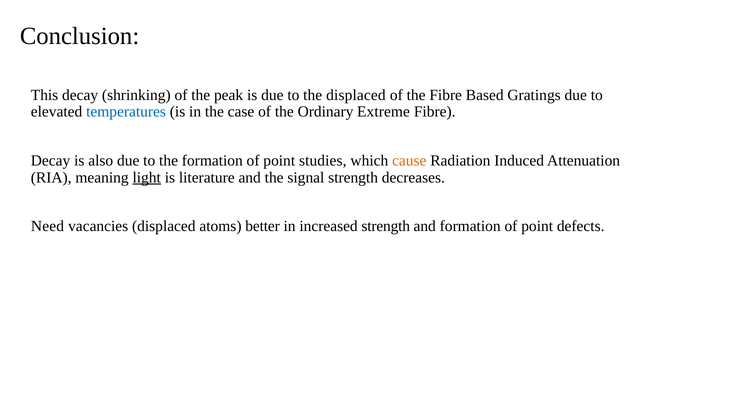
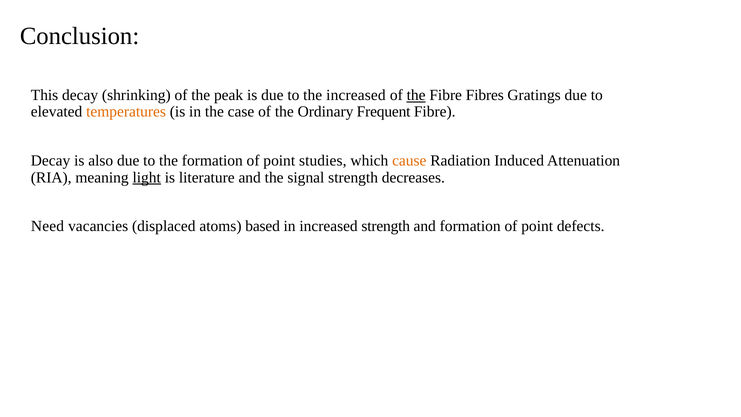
the displaced: displaced -> increased
the at (416, 95) underline: none -> present
Based: Based -> Fibres
temperatures colour: blue -> orange
Extreme: Extreme -> Frequent
better: better -> based
